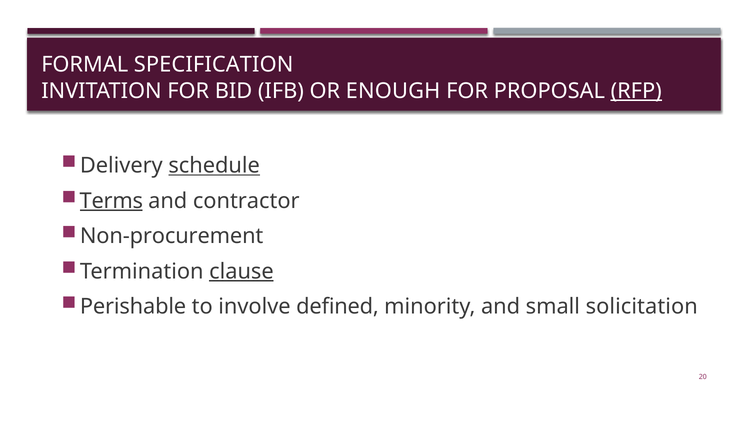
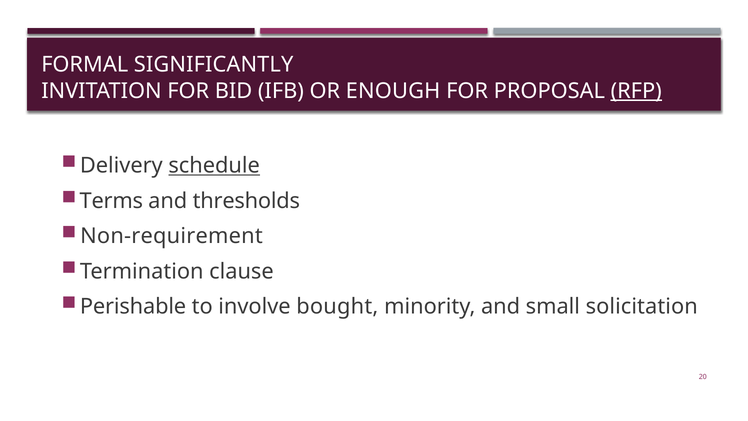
SPECIFICATION: SPECIFICATION -> SIGNIFICANTLY
Terms underline: present -> none
contractor: contractor -> thresholds
Non-procurement: Non-procurement -> Non-requirement
clause underline: present -> none
defined: defined -> bought
